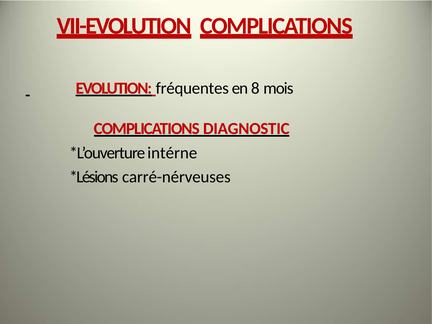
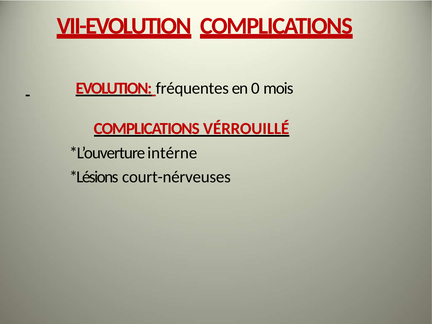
8: 8 -> 0
DIAGNOSTIC: DIAGNOSTIC -> VÉRROUILLÉ
carré-nérveuses: carré-nérveuses -> court-nérveuses
